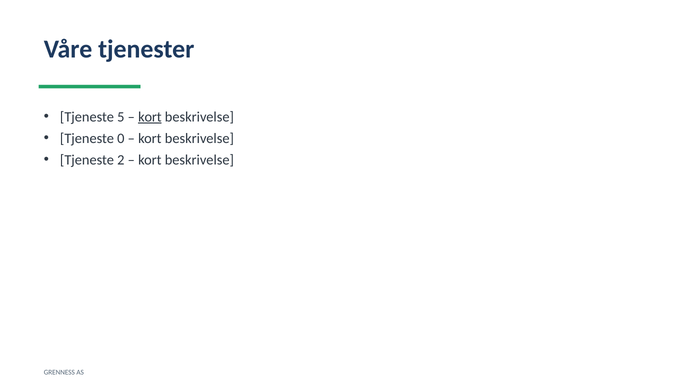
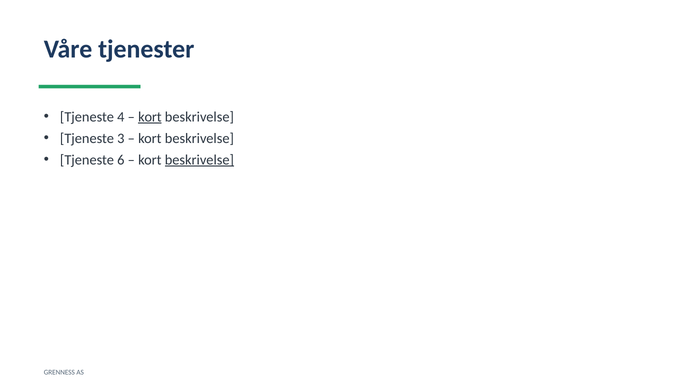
5: 5 -> 4
0: 0 -> 3
2: 2 -> 6
beskrivelse at (199, 160) underline: none -> present
